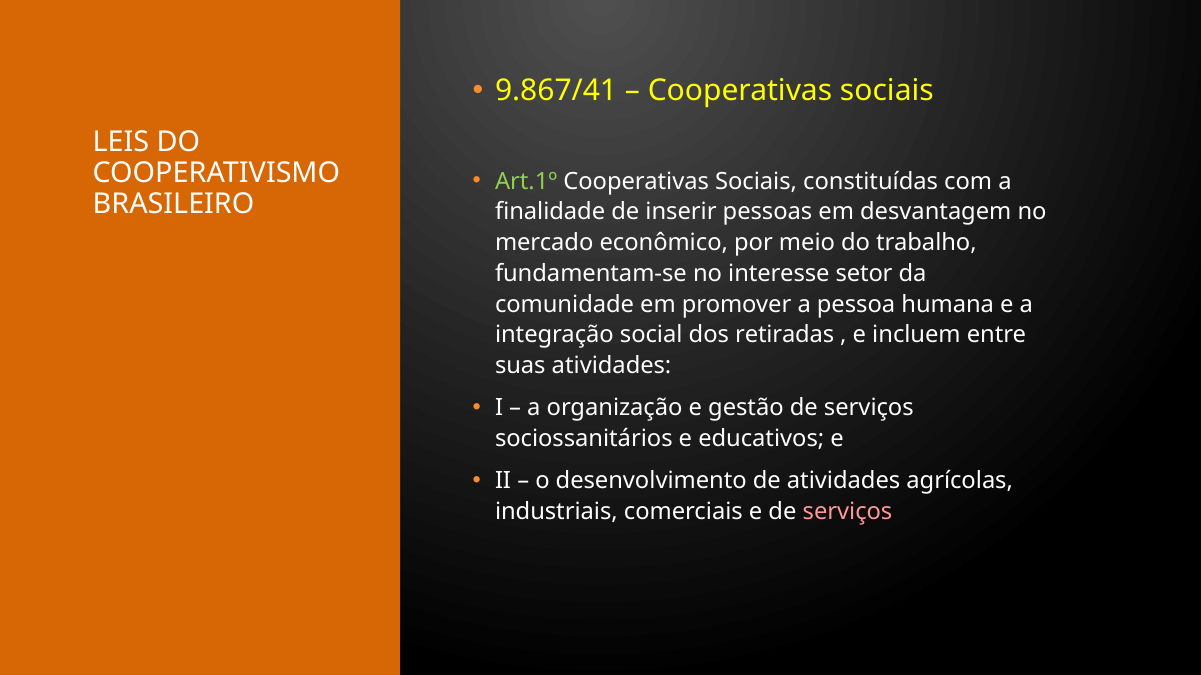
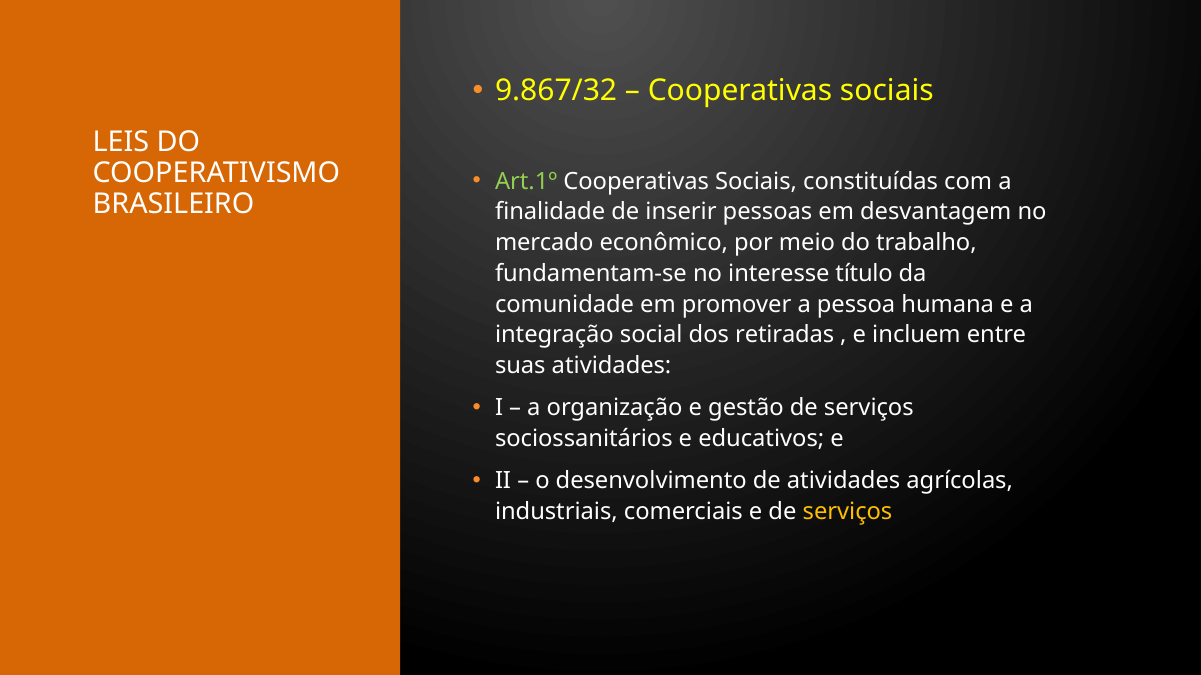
9.867/41: 9.867/41 -> 9.867/32
setor: setor -> título
serviços at (848, 512) colour: pink -> yellow
